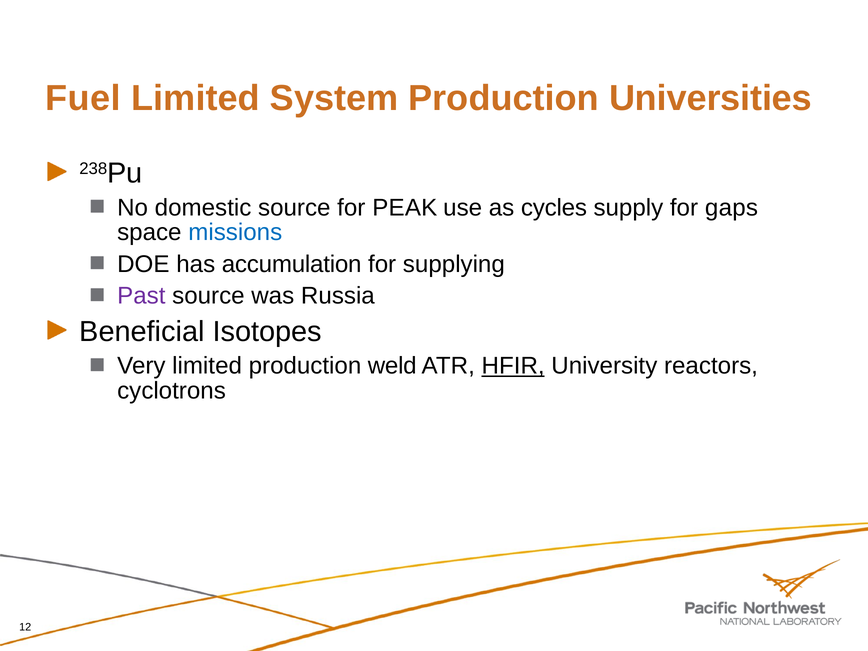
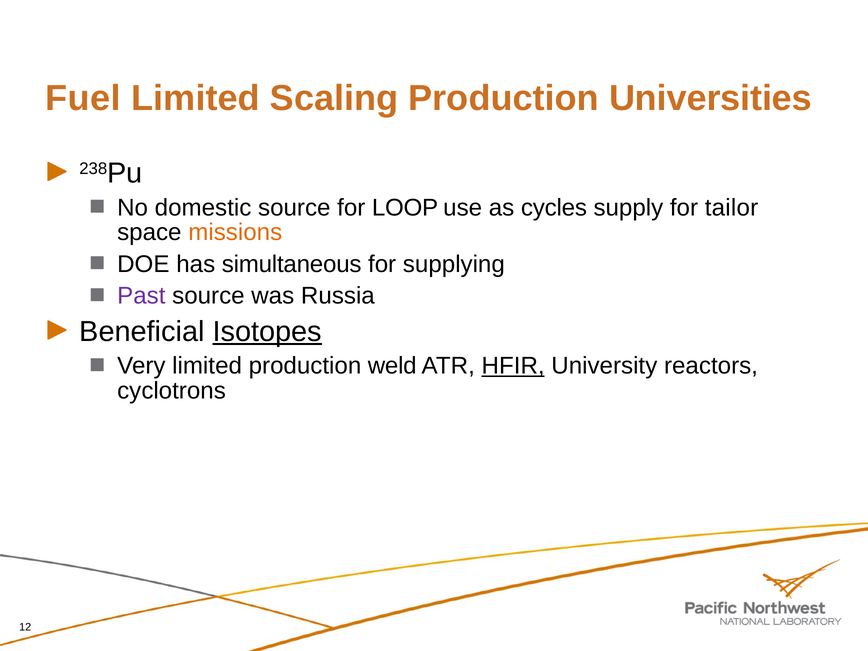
System: System -> Scaling
PEAK: PEAK -> LOOP
gaps: gaps -> tailor
missions colour: blue -> orange
accumulation: accumulation -> simultaneous
Isotopes underline: none -> present
